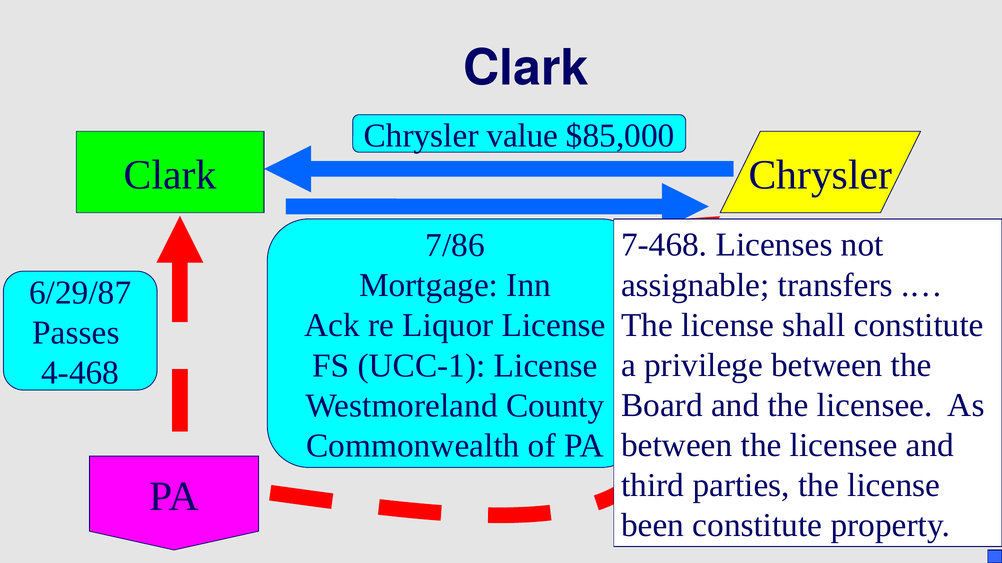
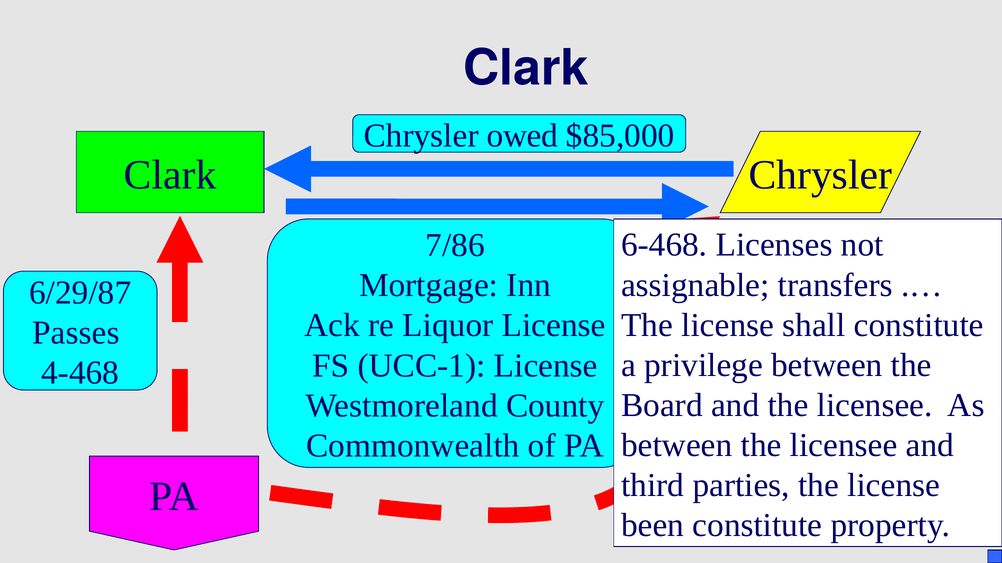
value: value -> owed
7-468: 7-468 -> 6-468
